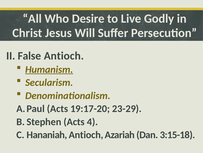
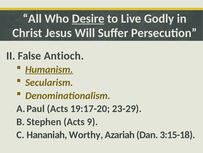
Desire underline: none -> present
4: 4 -> 9
Antioch at (86, 134): Antioch -> Worthy
